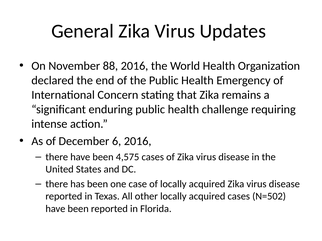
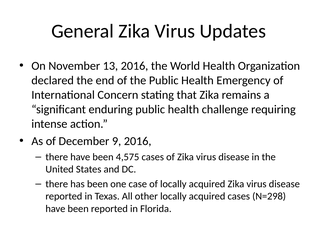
88: 88 -> 13
6: 6 -> 9
N=502: N=502 -> N=298
